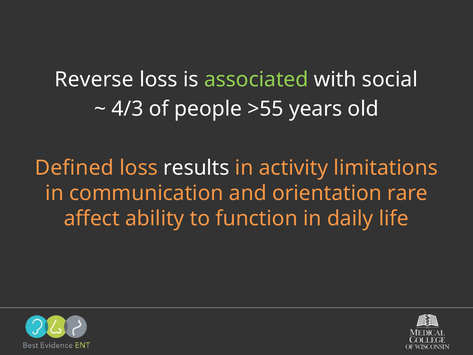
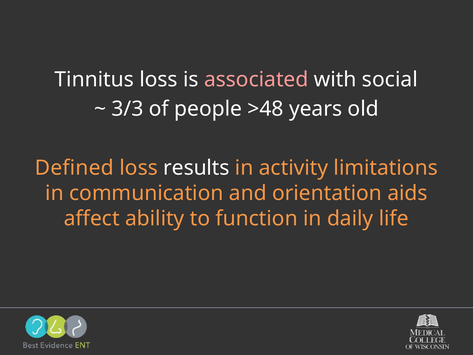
Reverse: Reverse -> Tinnitus
associated colour: light green -> pink
4/3: 4/3 -> 3/3
>55: >55 -> >48
rare: rare -> aids
